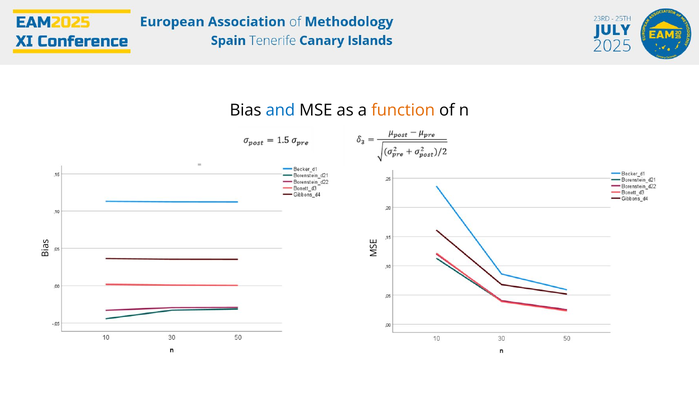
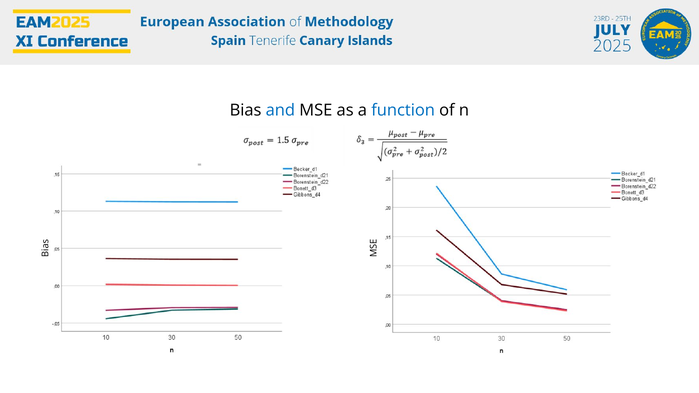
function colour: orange -> blue
